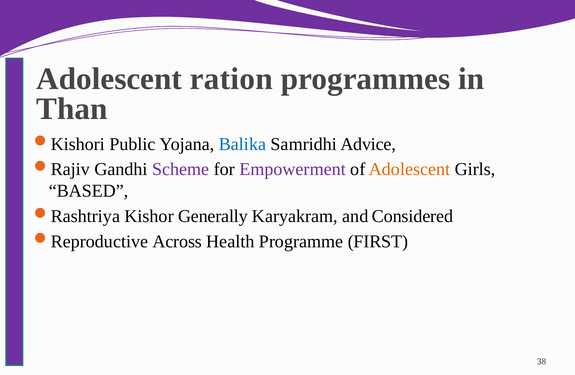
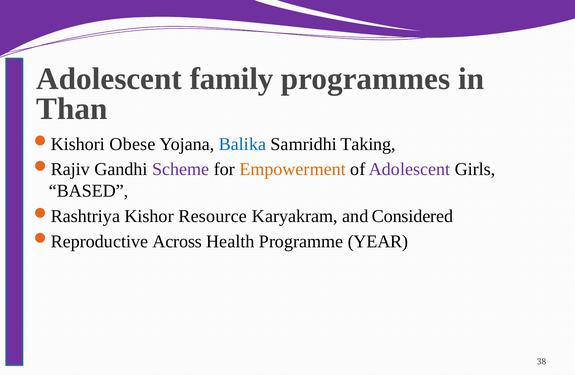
ration: ration -> family
Public: Public -> Obese
Advice: Advice -> Taking
Empowerment colour: purple -> orange
Adolescent at (410, 169) colour: orange -> purple
Generally: Generally -> Resource
FIRST: FIRST -> YEAR
